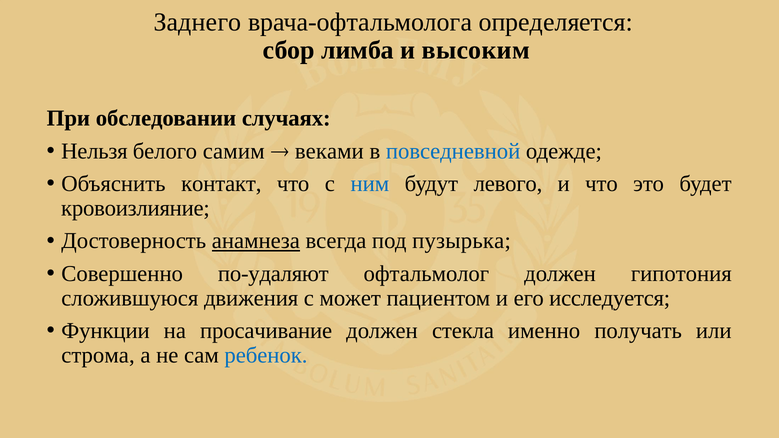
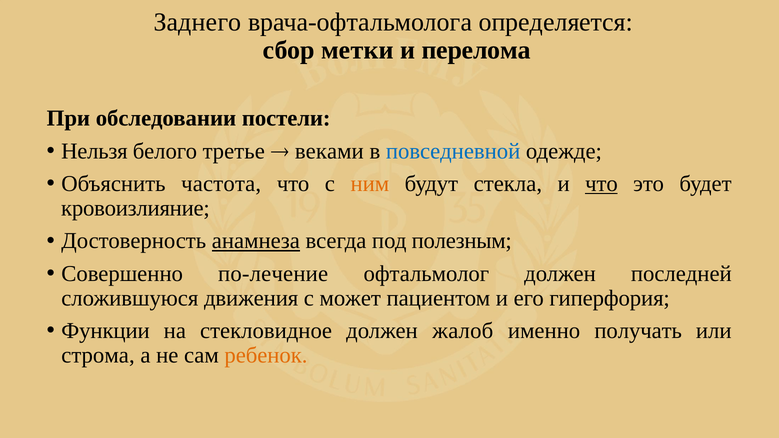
лимба: лимба -> метки
высоким: высоким -> перелома
случаях: случаях -> постели
самим: самим -> третье
контакт: контакт -> частота
ним colour: blue -> orange
левого: левого -> стекла
что at (602, 184) underline: none -> present
пузырька: пузырька -> полезным
по-удаляют: по-удаляют -> по-лечение
гипотония: гипотония -> последней
исследуется: исследуется -> гиперфория
просачивание: просачивание -> стекловидное
стекла: стекла -> жалоб
ребенок colour: blue -> orange
